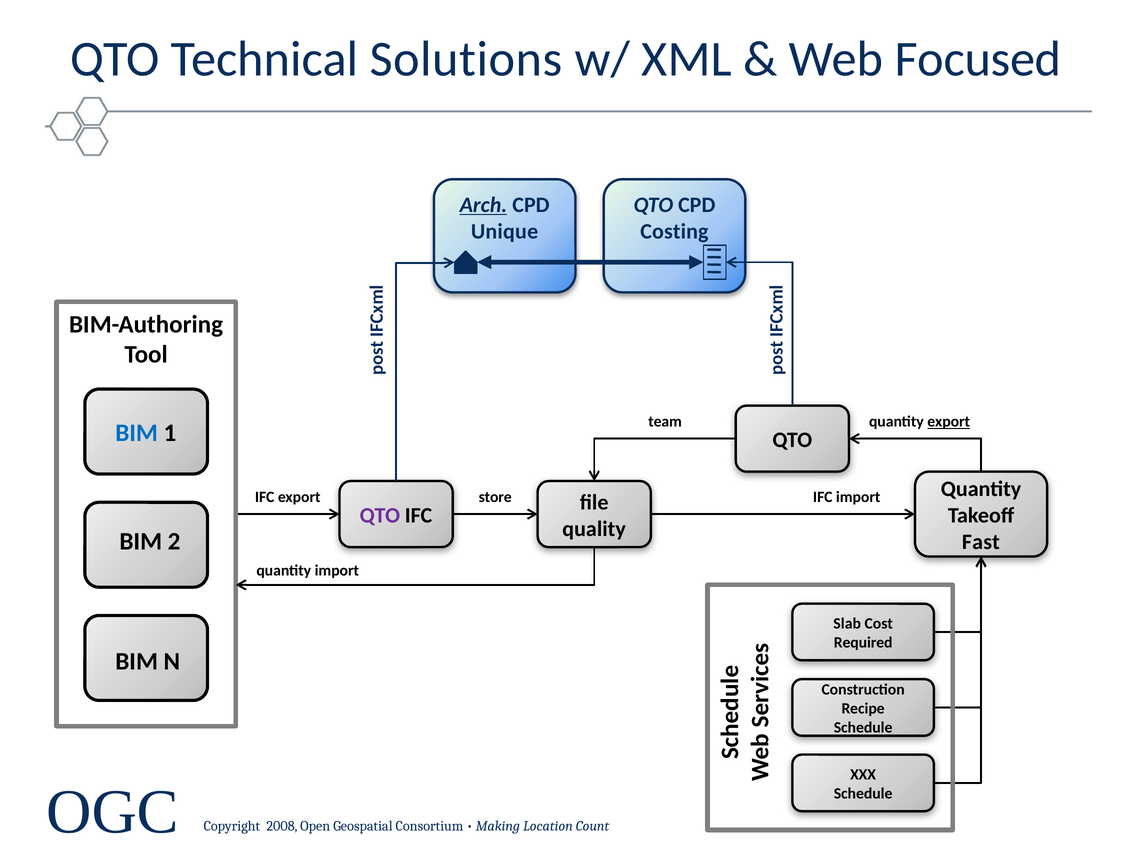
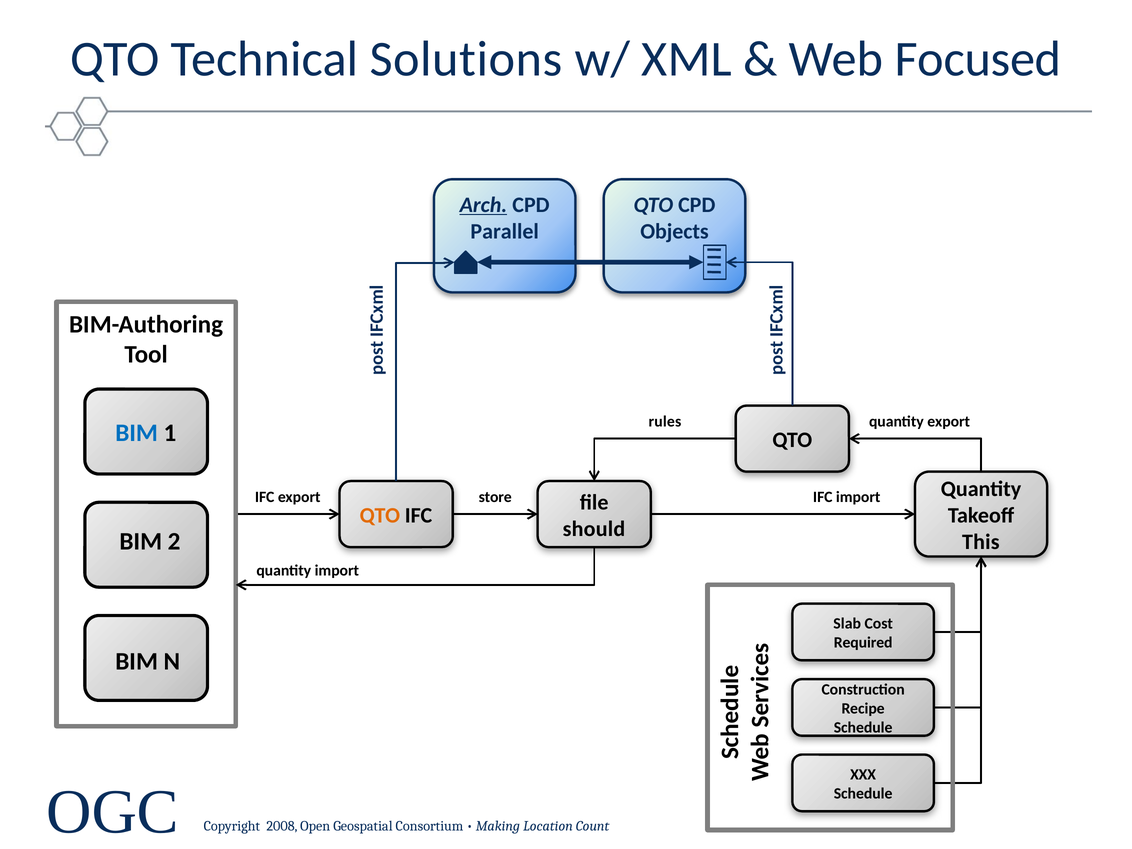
Unique: Unique -> Parallel
Costing: Costing -> Objects
team: team -> rules
export at (949, 422) underline: present -> none
QTO at (380, 516) colour: purple -> orange
quality: quality -> should
Fast: Fast -> This
